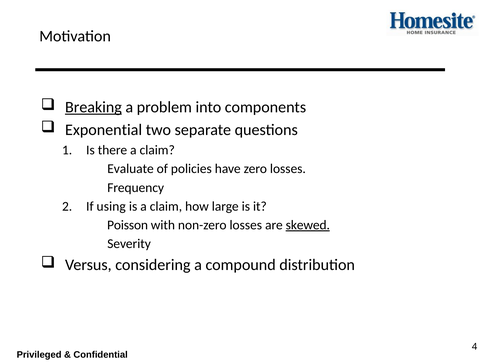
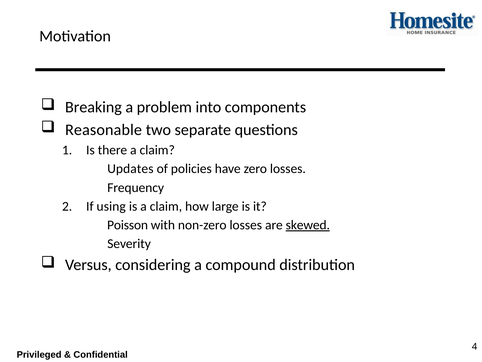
Breaking underline: present -> none
Exponential: Exponential -> Reasonable
Evaluate: Evaluate -> Updates
